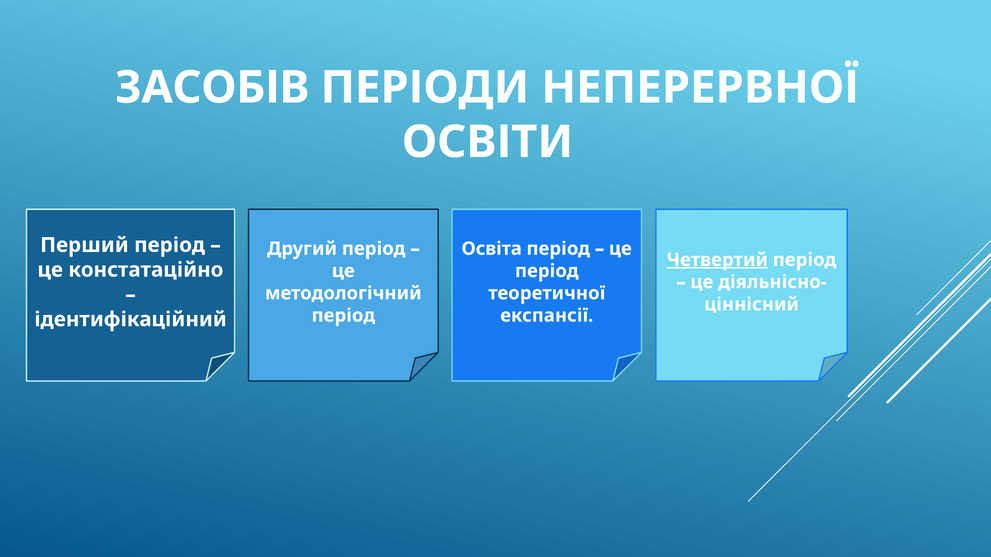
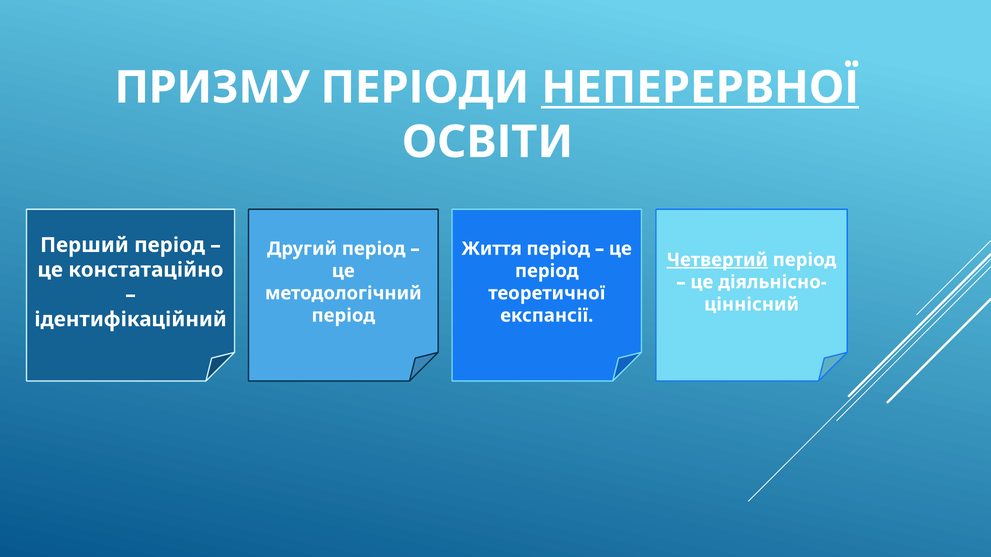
ЗАСОБІВ: ЗАСОБІВ -> ПРИЗМУ
НЕПЕРЕРВНОЇ underline: none -> present
Освіта: Освіта -> Життя
